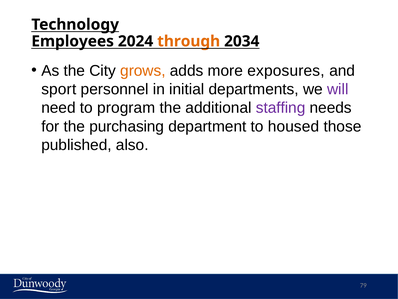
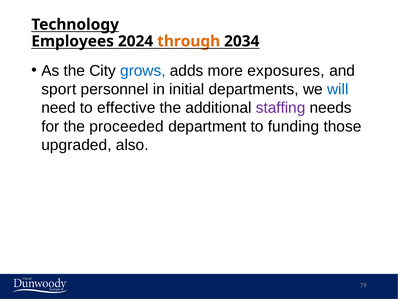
grows colour: orange -> blue
will colour: purple -> blue
program: program -> effective
purchasing: purchasing -> proceeded
housed: housed -> funding
published: published -> upgraded
